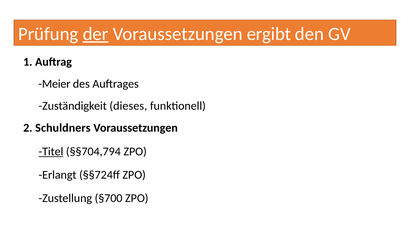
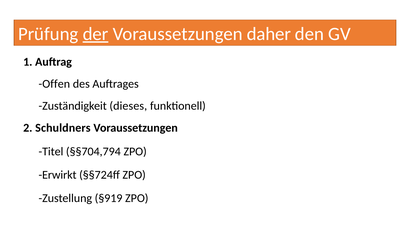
ergibt: ergibt -> daher
Meier: Meier -> Offen
Titel underline: present -> none
Erlangt: Erlangt -> Erwirkt
§700: §700 -> §919
